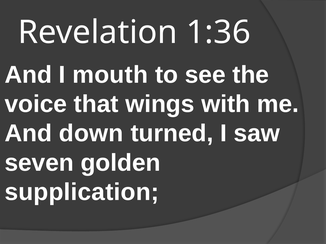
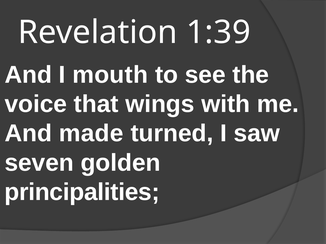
1:36: 1:36 -> 1:39
down: down -> made
supplication: supplication -> principalities
